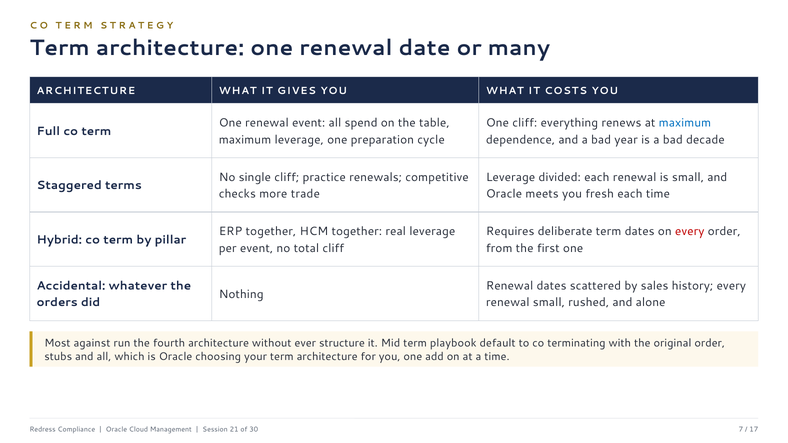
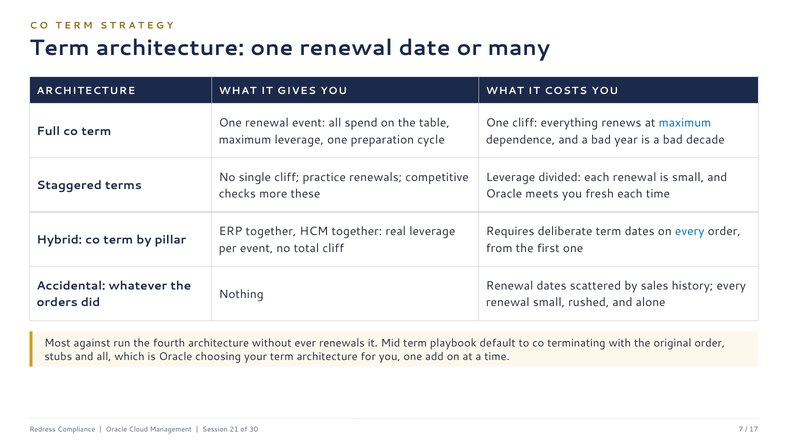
trade: trade -> these
every at (690, 232) colour: red -> blue
ever structure: structure -> renewals
